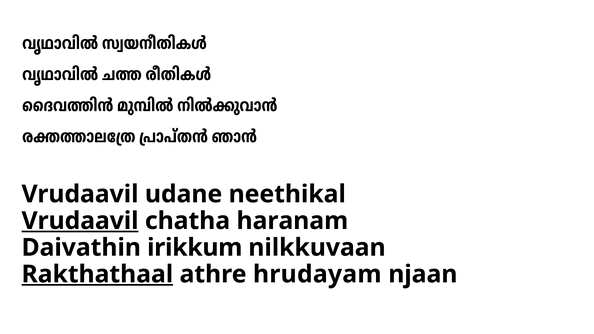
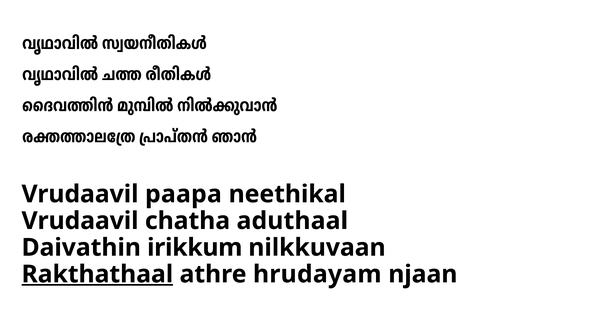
udane: udane -> paapa
Vrudaavil at (80, 221) underline: present -> none
haranam: haranam -> aduthaal
